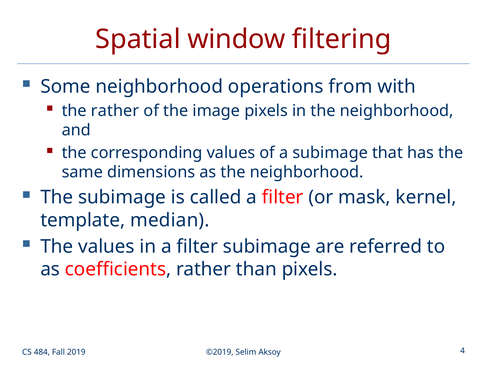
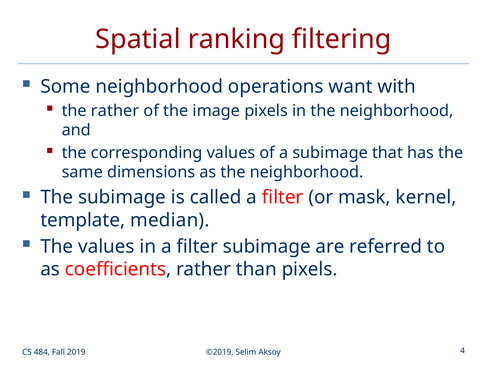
window: window -> ranking
from: from -> want
